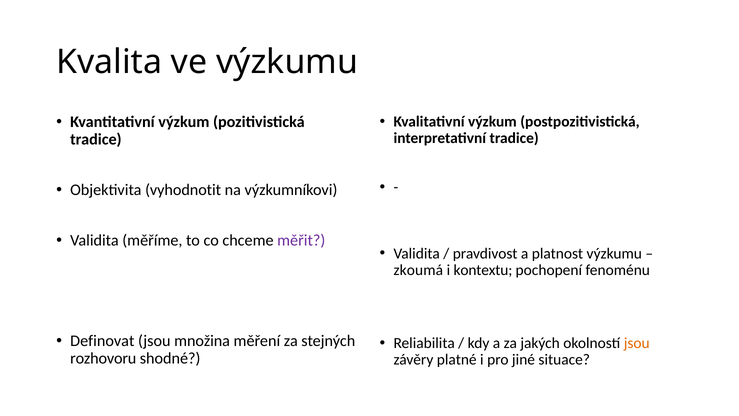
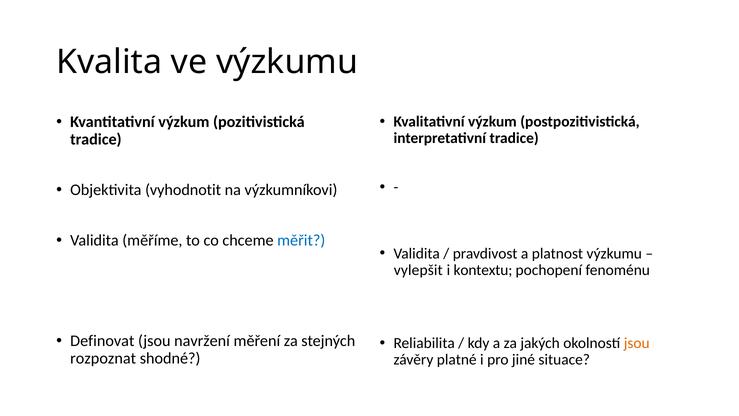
měřit colour: purple -> blue
zkoumá: zkoumá -> vylepšit
množina: množina -> navržení
rozhovoru: rozhovoru -> rozpoznat
